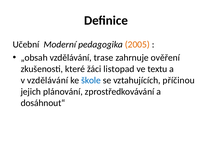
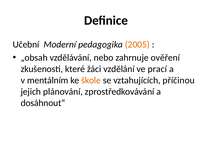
trase: trase -> nebo
listopad: listopad -> vzdělání
textu: textu -> prací
v vzdělávání: vzdělávání -> mentálním
škole colour: blue -> orange
